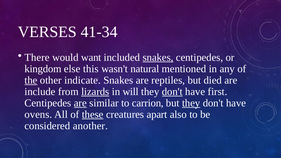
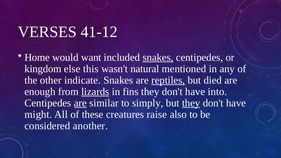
41-34: 41-34 -> 41-12
There: There -> Home
the underline: present -> none
reptiles underline: none -> present
include: include -> enough
will: will -> fins
don't at (172, 92) underline: present -> none
first: first -> into
carrion: carrion -> simply
ovens: ovens -> might
these underline: present -> none
apart: apart -> raise
